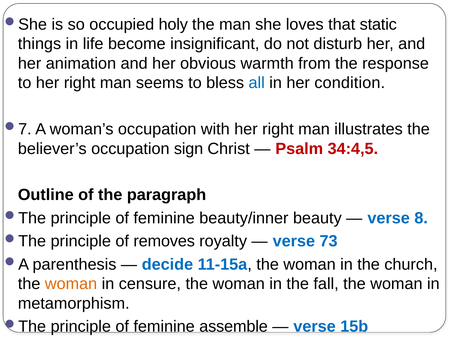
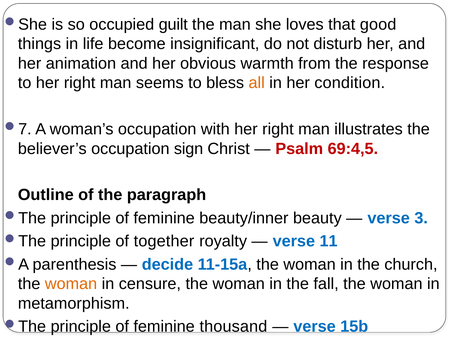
holy: holy -> guilt
static: static -> good
all colour: blue -> orange
34:4,5: 34:4,5 -> 69:4,5
8: 8 -> 3
removes: removes -> together
73: 73 -> 11
assemble: assemble -> thousand
